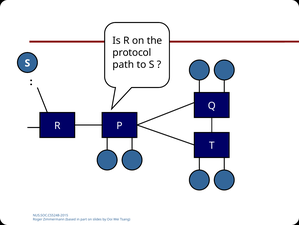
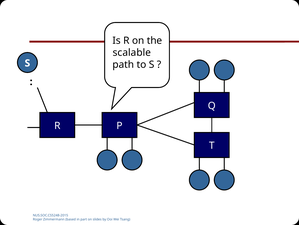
protocol: protocol -> scalable
